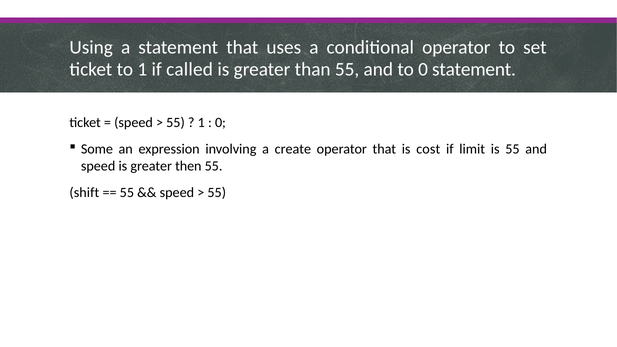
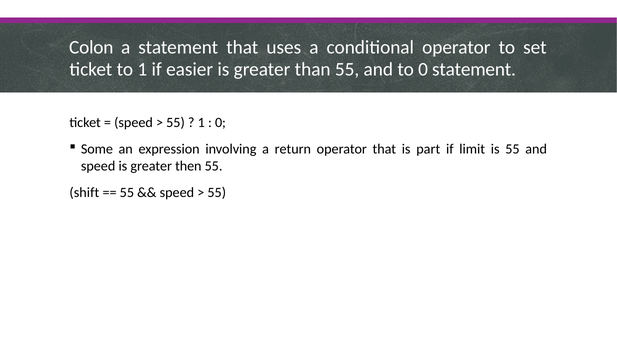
Using: Using -> Colon
called: called -> easier
create: create -> return
cost: cost -> part
